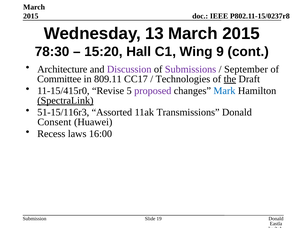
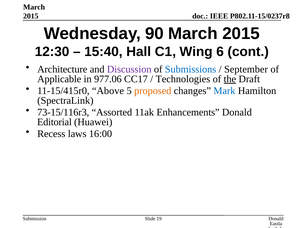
13: 13 -> 90
78:30: 78:30 -> 12:30
15:20: 15:20 -> 15:40
9: 9 -> 6
Submissions colour: purple -> blue
Committee: Committee -> Applicable
809.11: 809.11 -> 977.06
Revise: Revise -> Above
proposed colour: purple -> orange
SpectraLink underline: present -> none
51-15/116r3: 51-15/116r3 -> 73-15/116r3
Transmissions: Transmissions -> Enhancements
Consent: Consent -> Editorial
